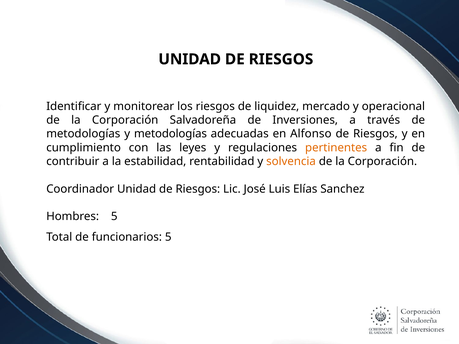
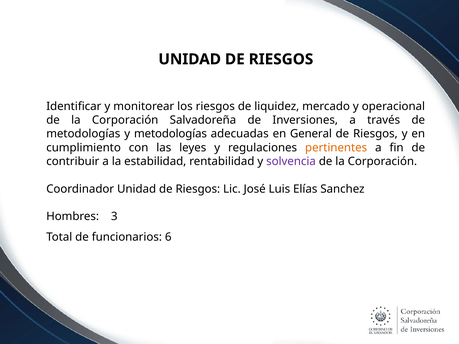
Alfonso: Alfonso -> General
solvencia colour: orange -> purple
Hombres 5: 5 -> 3
funcionarios 5: 5 -> 6
